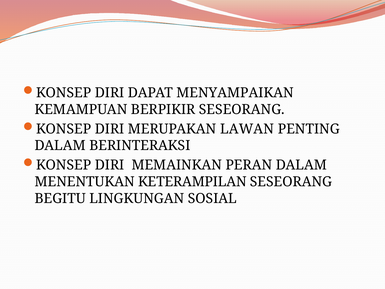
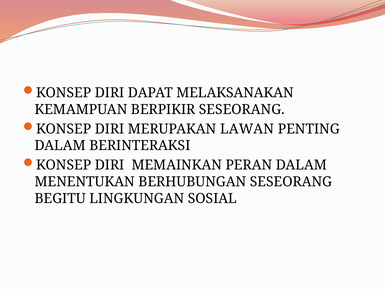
MENYAMPAIKAN: MENYAMPAIKAN -> MELAKSANAKAN
KETERAMPILAN: KETERAMPILAN -> BERHUBUNGAN
